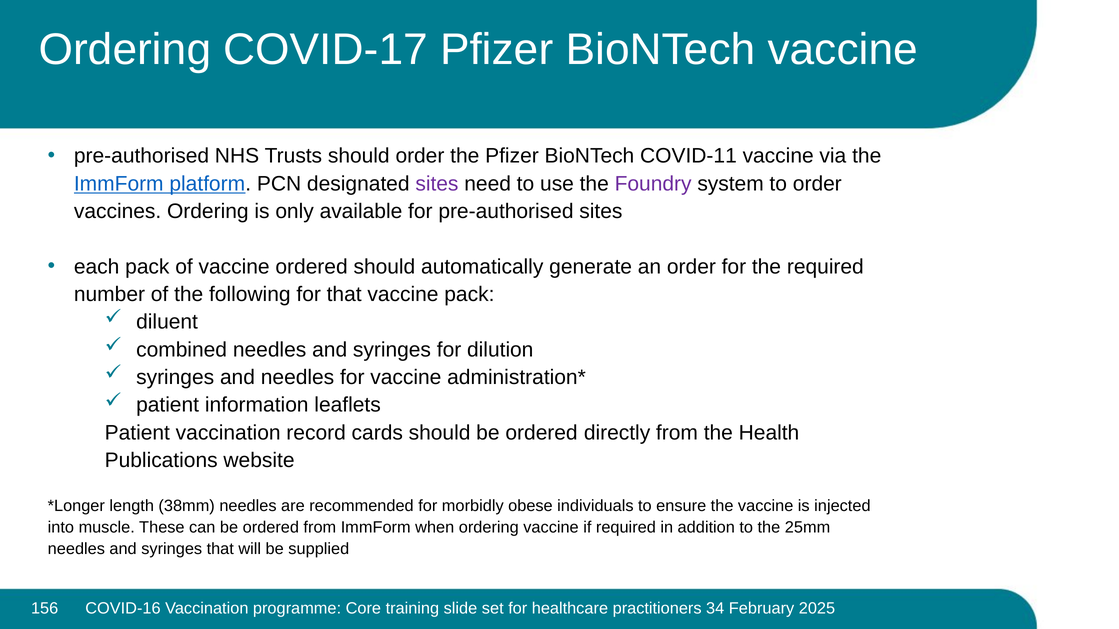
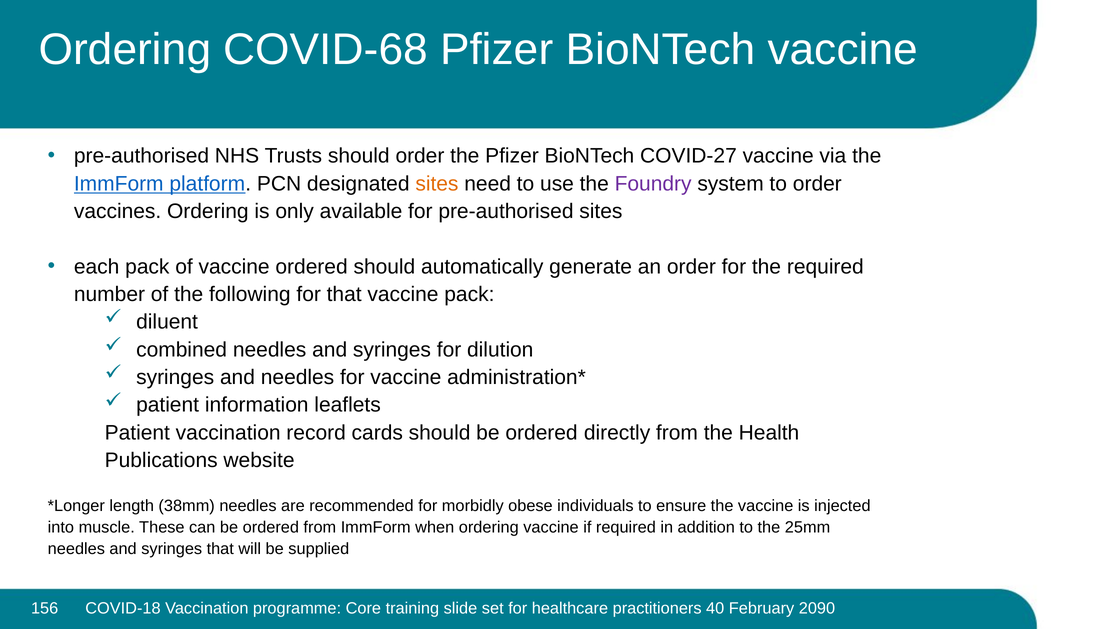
COVID-17: COVID-17 -> COVID-68
COVID-11: COVID-11 -> COVID-27
sites at (437, 184) colour: purple -> orange
COVID-16: COVID-16 -> COVID-18
34: 34 -> 40
2025: 2025 -> 2090
